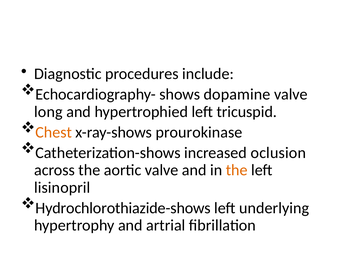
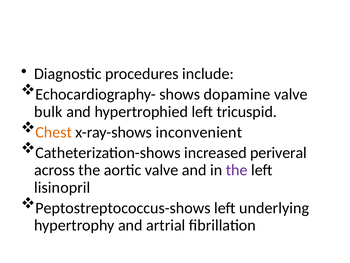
long: long -> bulk
prourokinase: prourokinase -> inconvenient
oclusion: oclusion -> periveral
the at (237, 170) colour: orange -> purple
Hydrochlorothiazide-shows: Hydrochlorothiazide-shows -> Peptostreptococcus-shows
